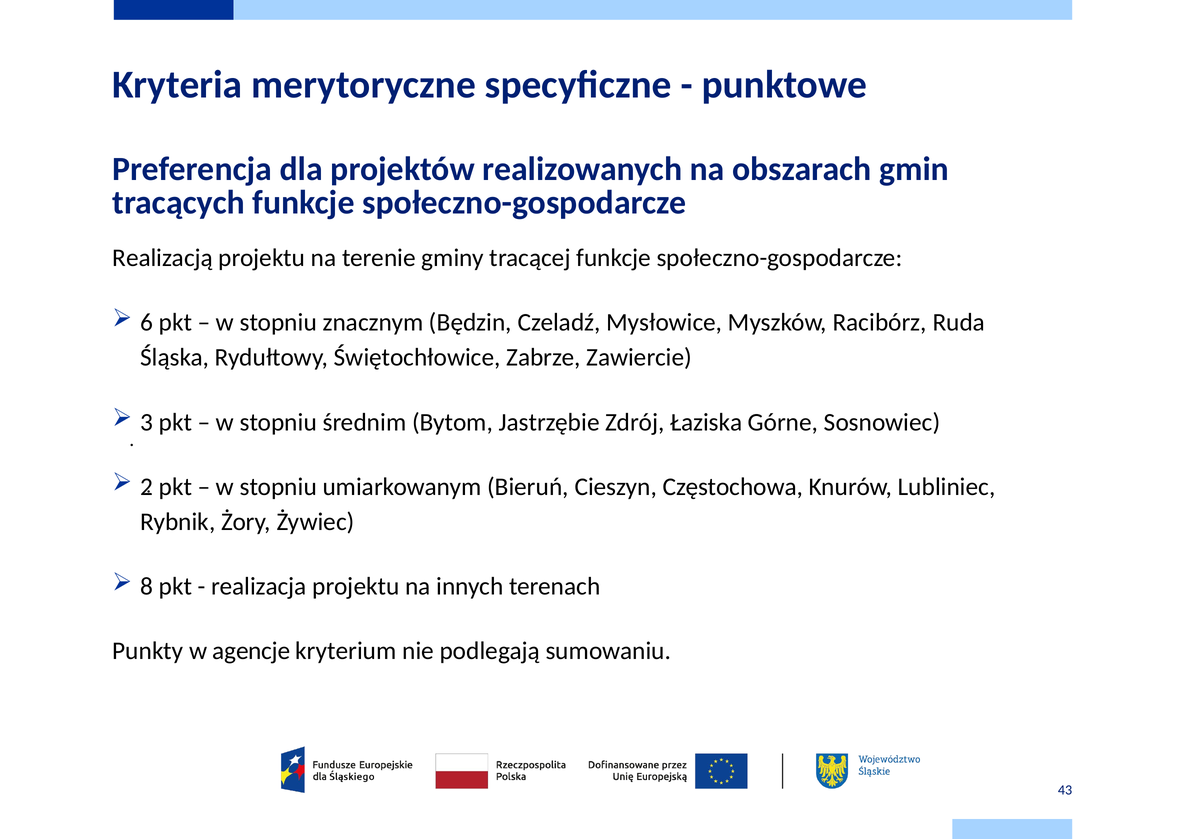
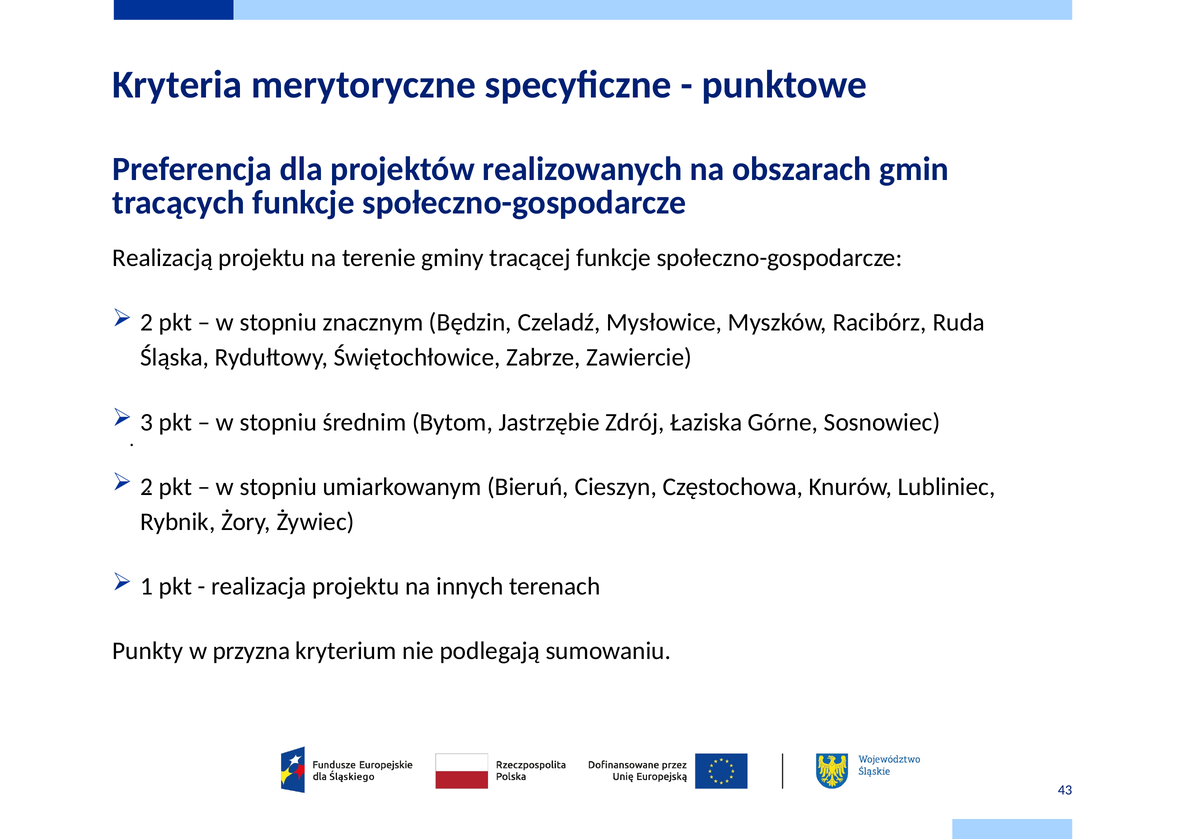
6 at (147, 322): 6 -> 2
8: 8 -> 1
agencje: agencje -> przyzna
